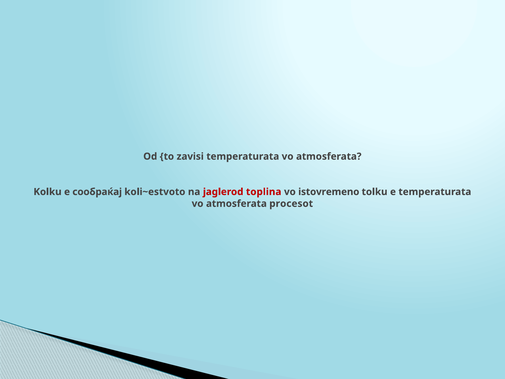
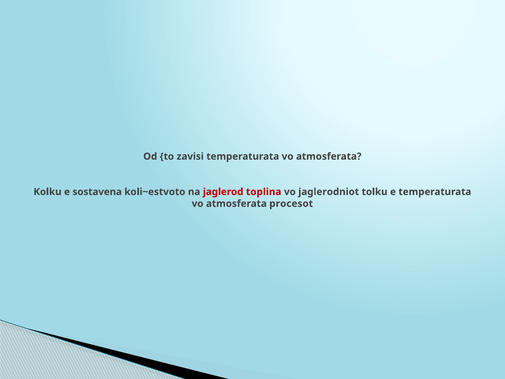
сообраќај: сообраќај -> sostavena
istovremeno: istovremeno -> jaglerodniot
